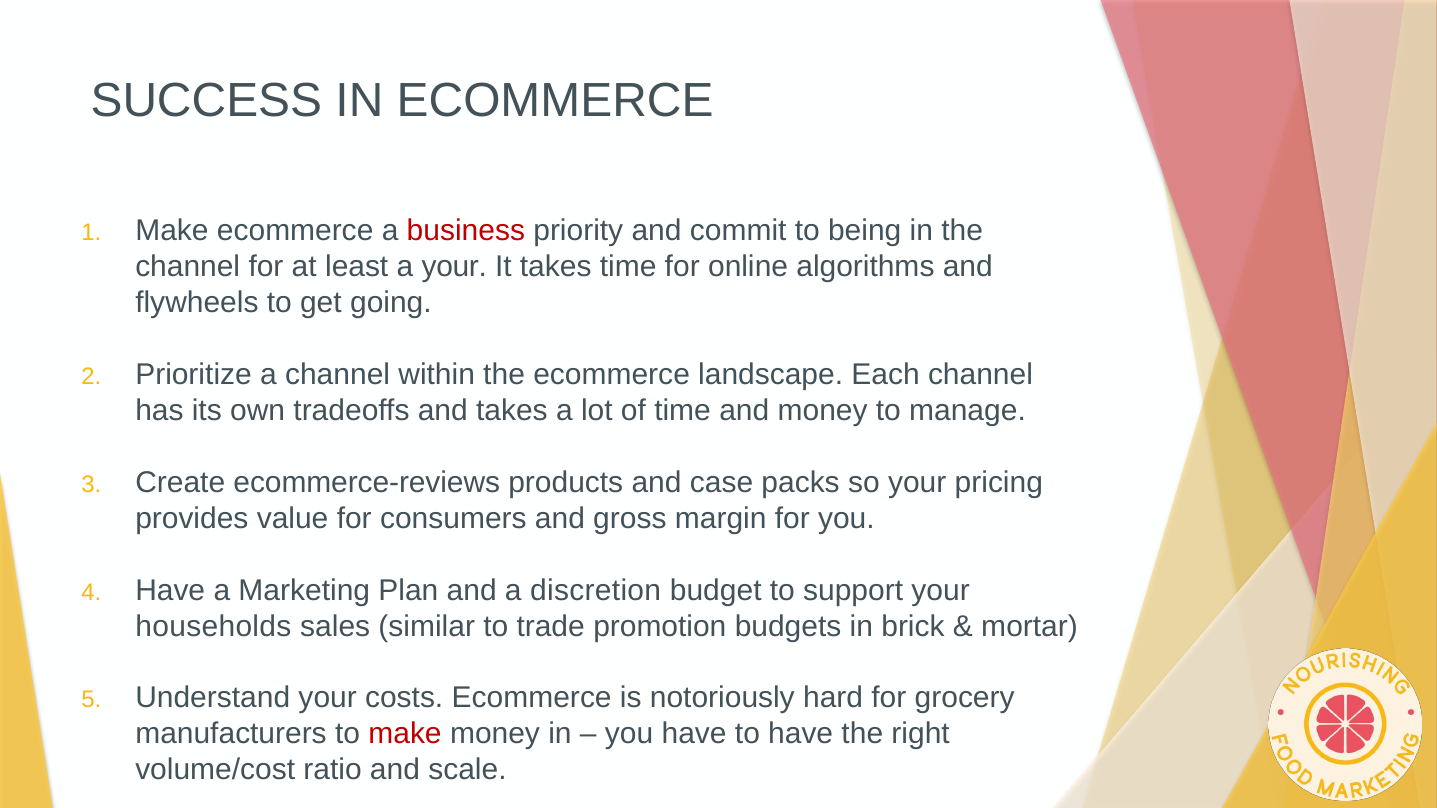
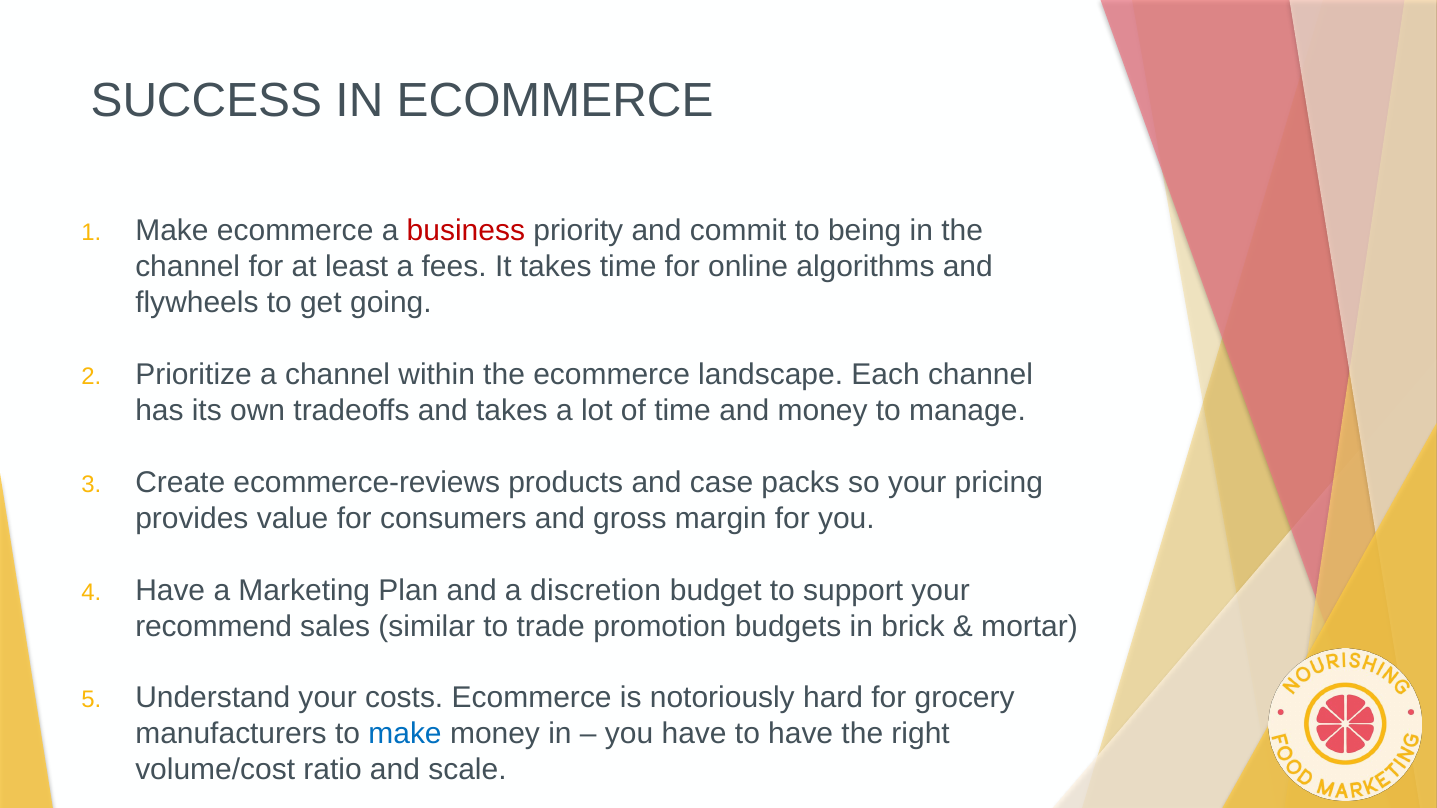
a your: your -> fees
households: households -> recommend
make at (405, 734) colour: red -> blue
